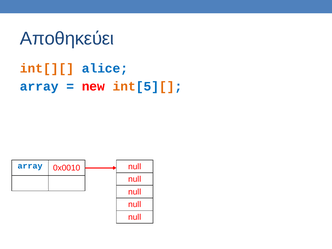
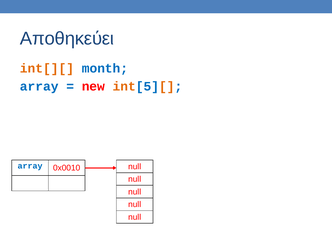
alice: alice -> month
